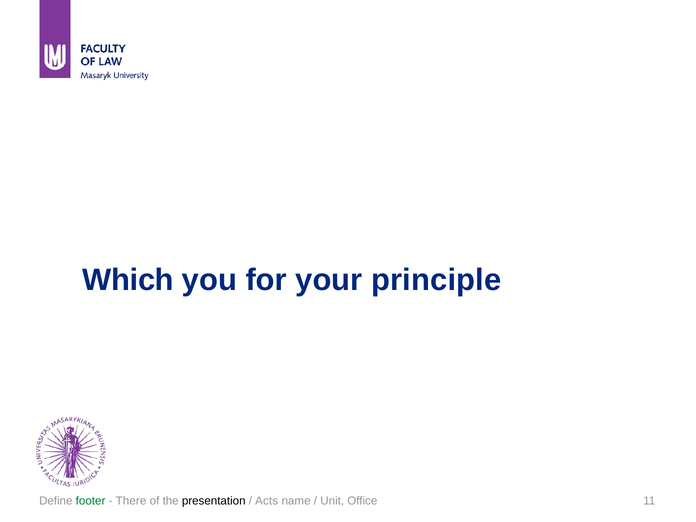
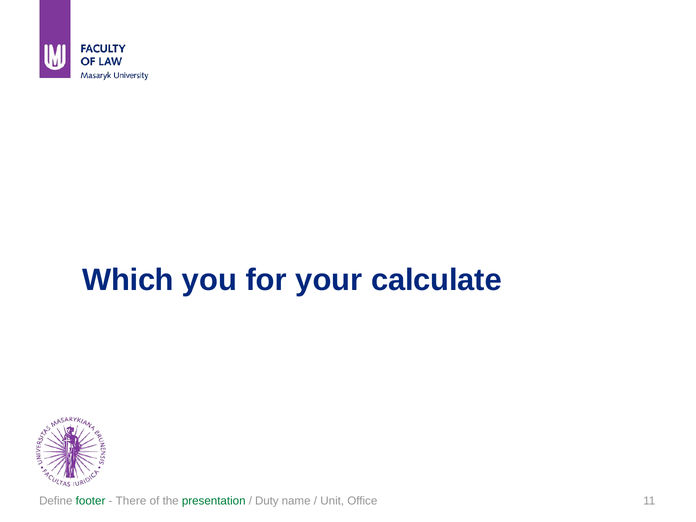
principle: principle -> calculate
presentation colour: black -> green
Acts: Acts -> Duty
